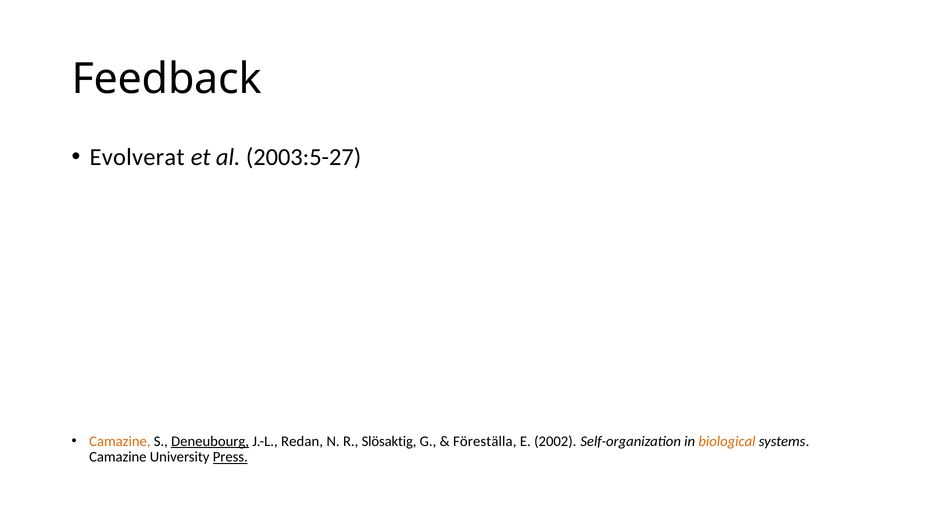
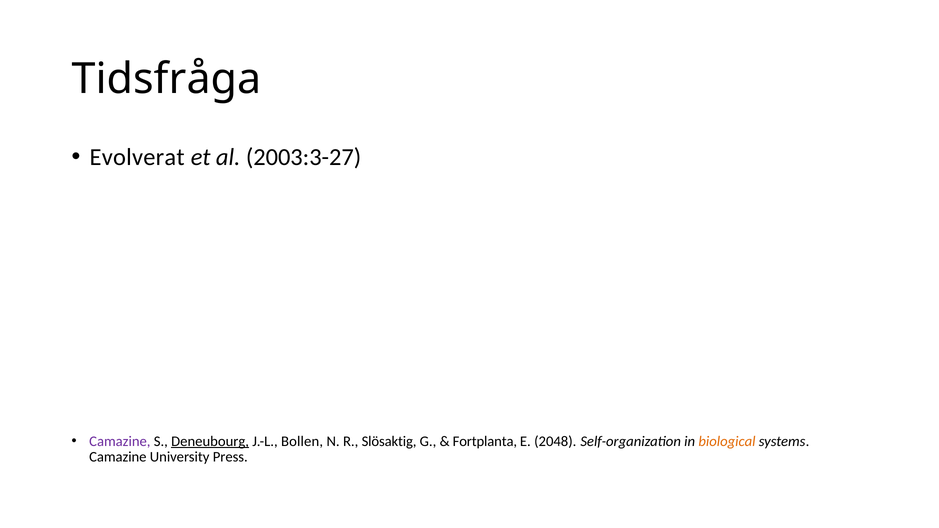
Feedback: Feedback -> Tidsfråga
2003:5-27: 2003:5-27 -> 2003:3-27
Camazine at (120, 441) colour: orange -> purple
Redan: Redan -> Bollen
Föreställa: Föreställa -> Fortplanta
2002: 2002 -> 2048
Press underline: present -> none
